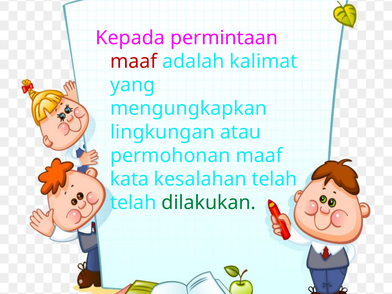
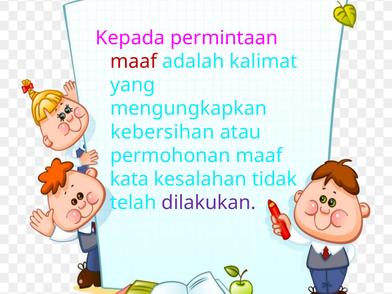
lingkungan: lingkungan -> kebersihan
kesalahan telah: telah -> tidak
dilakukan colour: green -> purple
